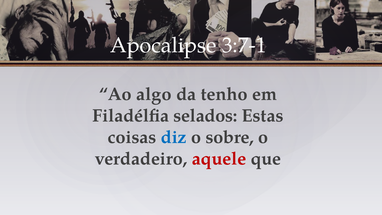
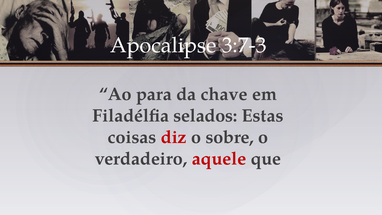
3:7-1: 3:7-1 -> 3:7-3
algo: algo -> para
tenho: tenho -> chave
diz colour: blue -> red
